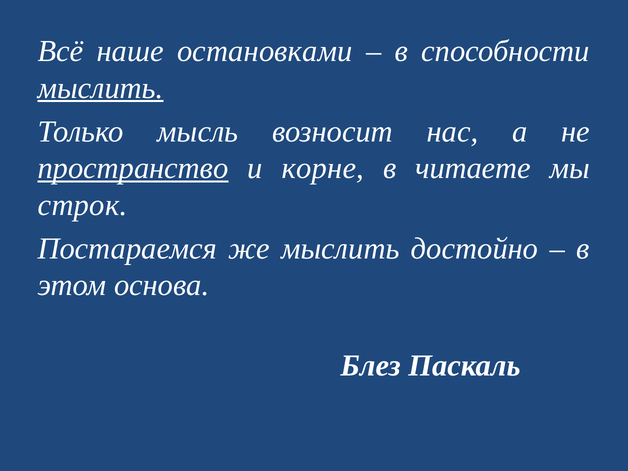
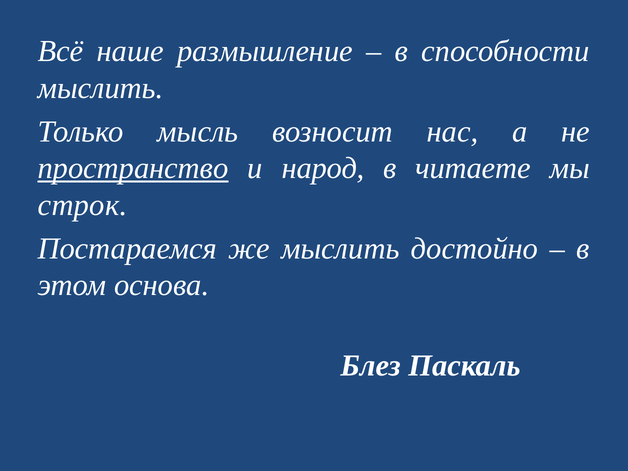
остановками: остановками -> размышление
мыслить at (101, 88) underline: present -> none
корне: корне -> народ
